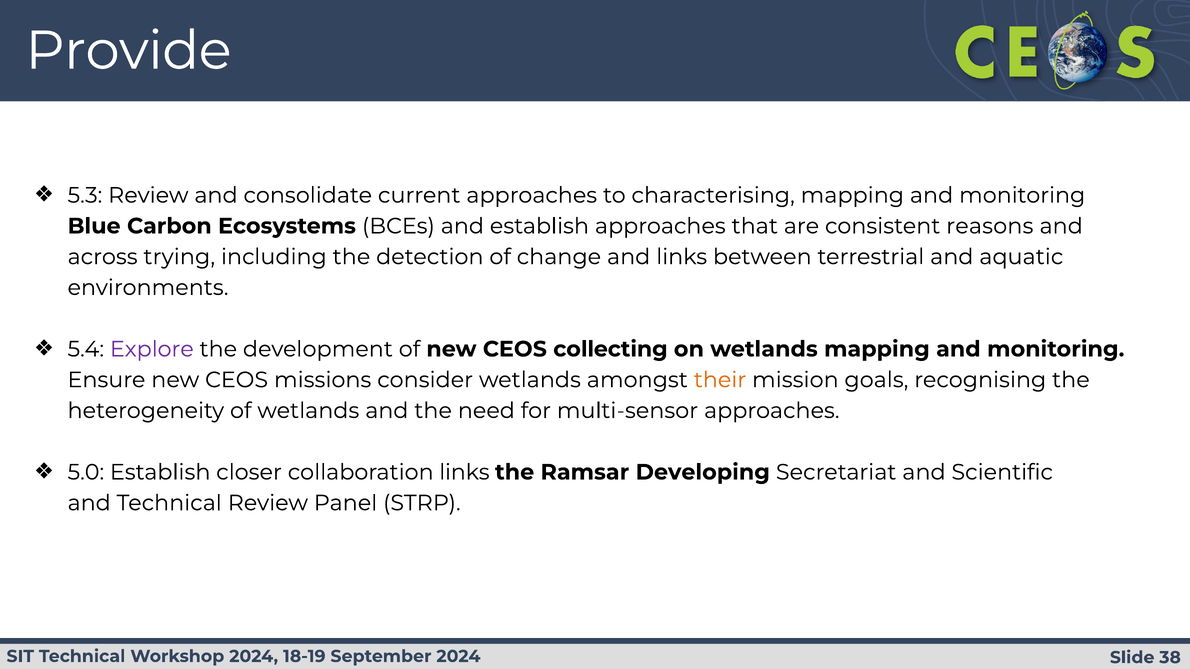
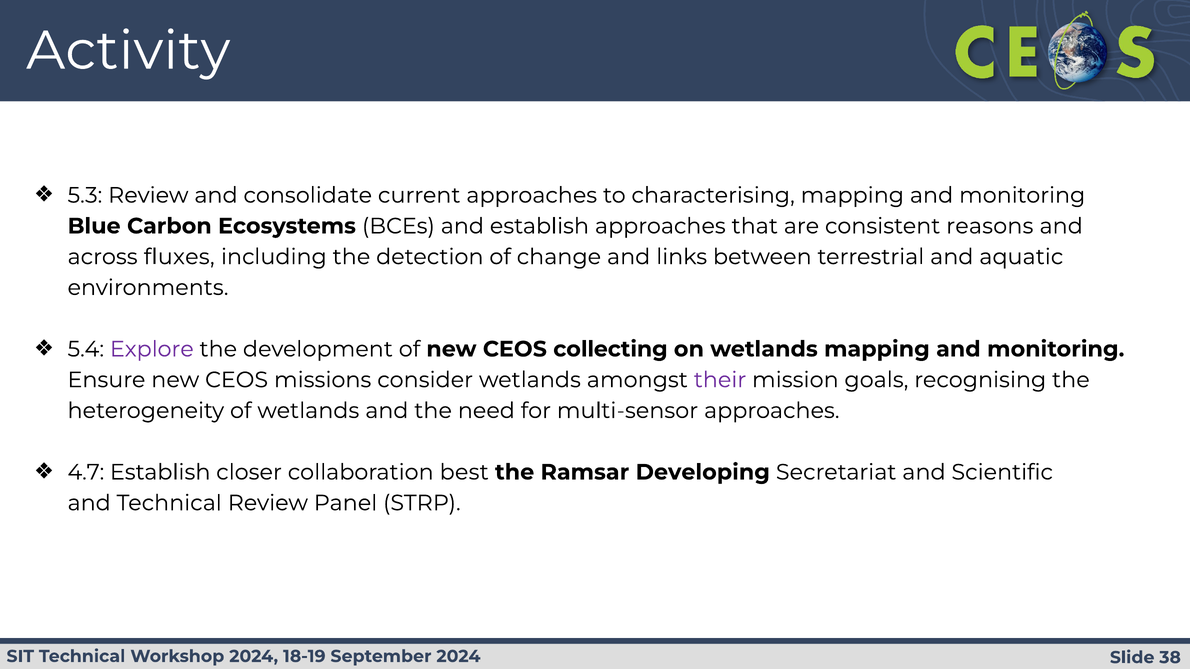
Provide: Provide -> Activity
trying: trying -> fluxes
their colour: orange -> purple
5.0: 5.0 -> 4.7
collaboration links: links -> best
